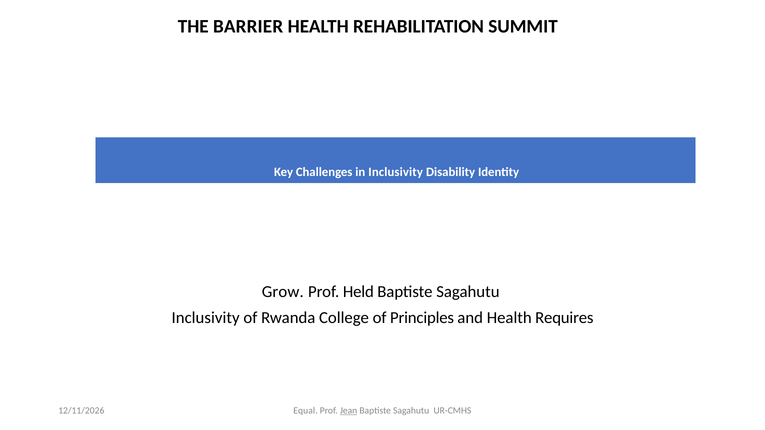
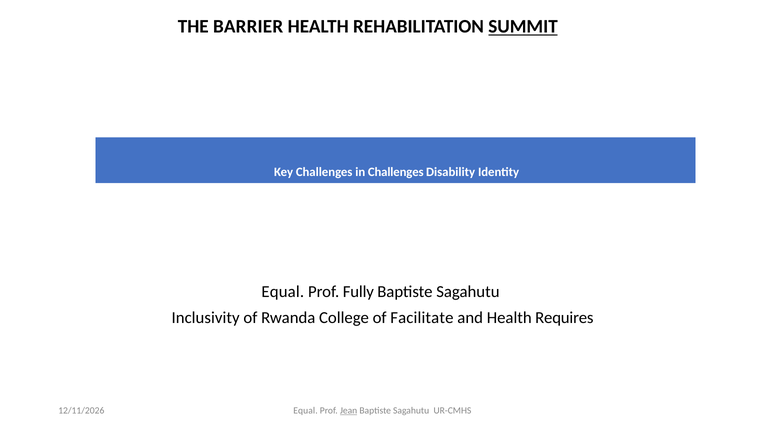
SUMMIT underline: none -> present
in Inclusivity: Inclusivity -> Challenges
Grow at (283, 292): Grow -> Equal
Held: Held -> Fully
Principles: Principles -> Facilitate
